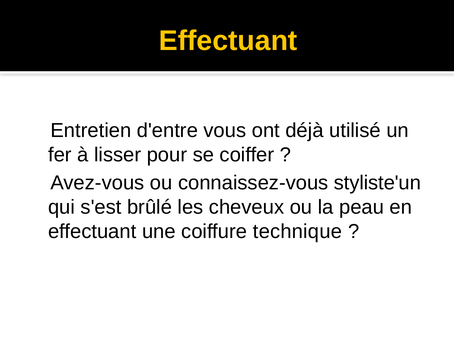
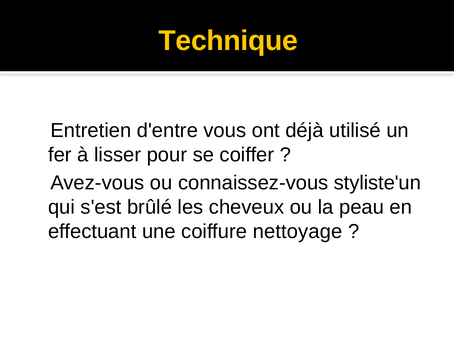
Effectuant at (228, 41): Effectuant -> Technique
technique: technique -> nettoyage
